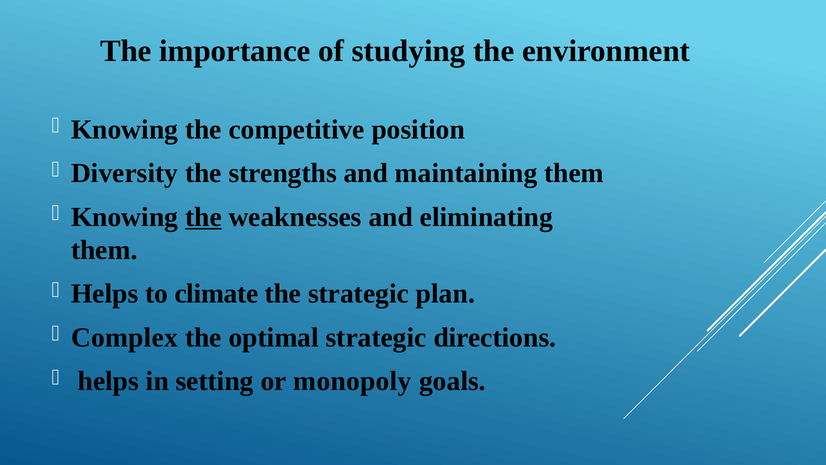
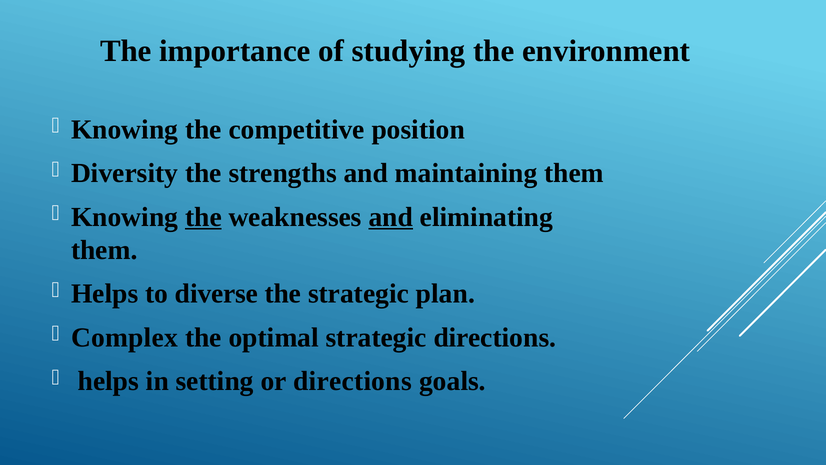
and at (391, 217) underline: none -> present
climate: climate -> diverse
or monopoly: monopoly -> directions
